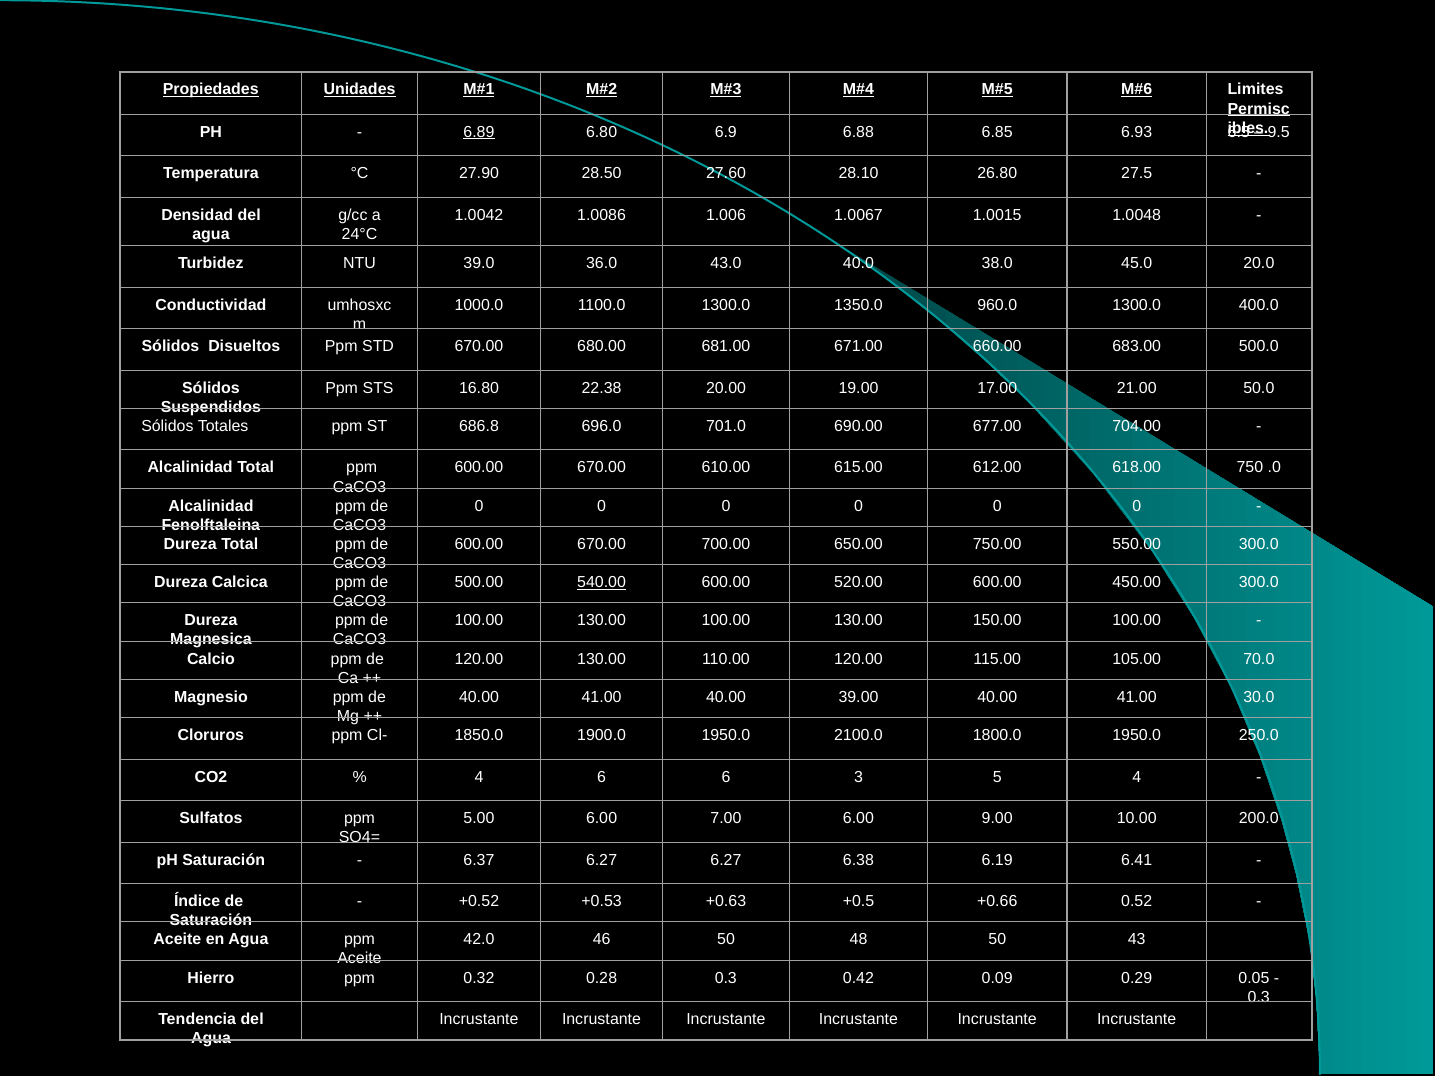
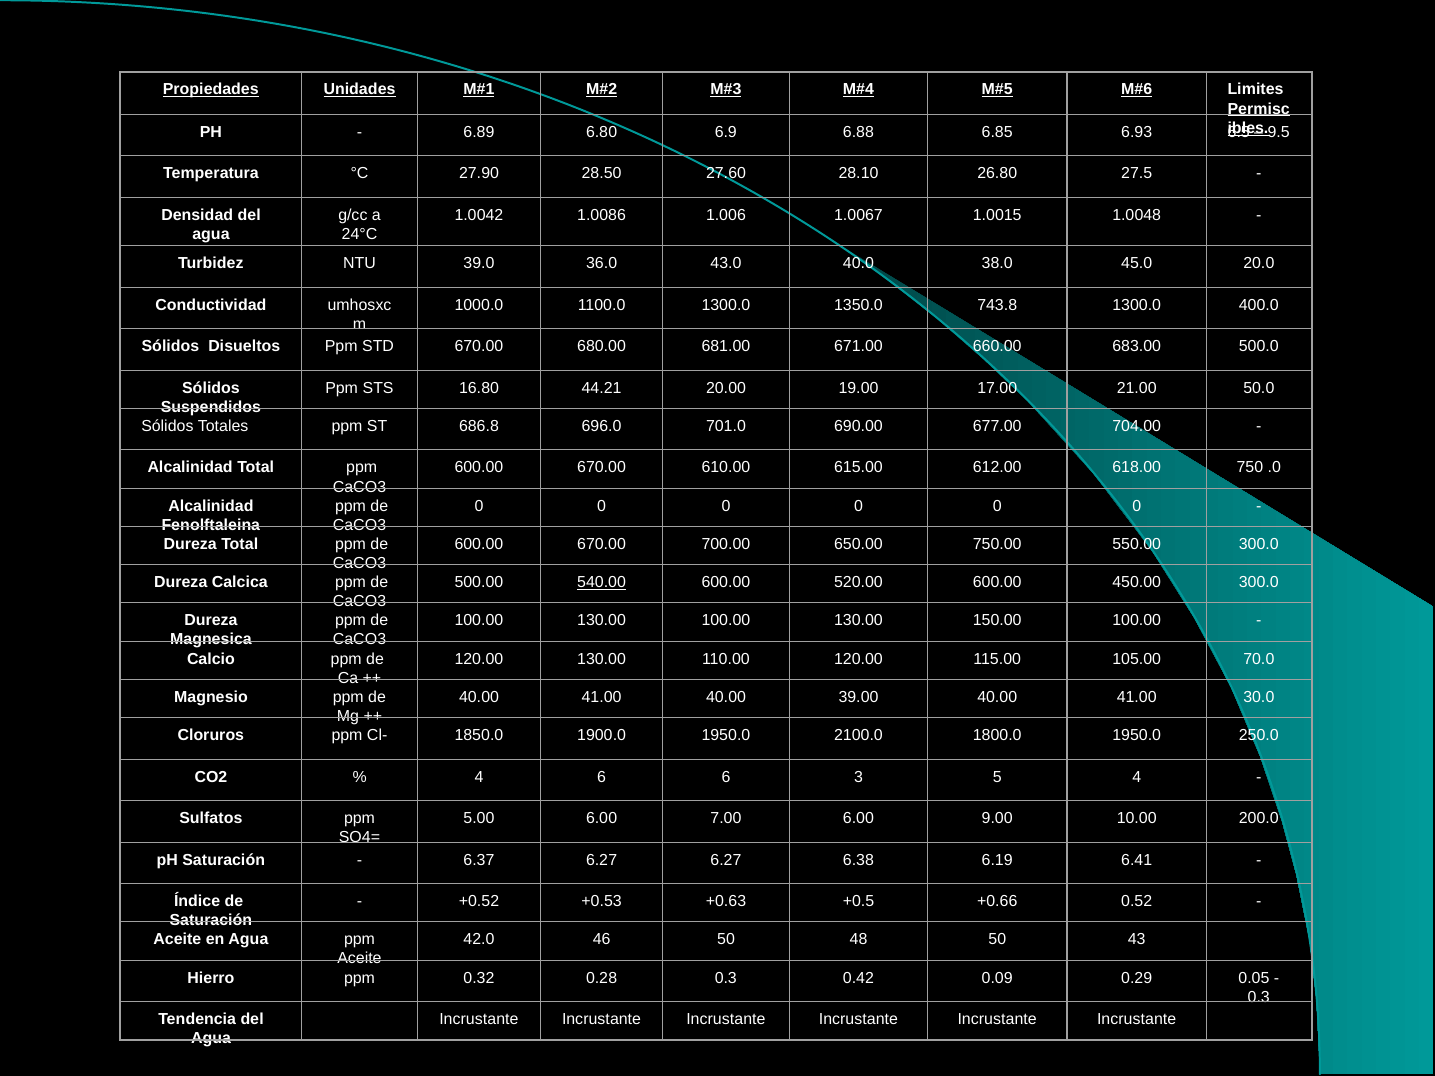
6.89 underline: present -> none
960.0: 960.0 -> 743.8
22.38: 22.38 -> 44.21
